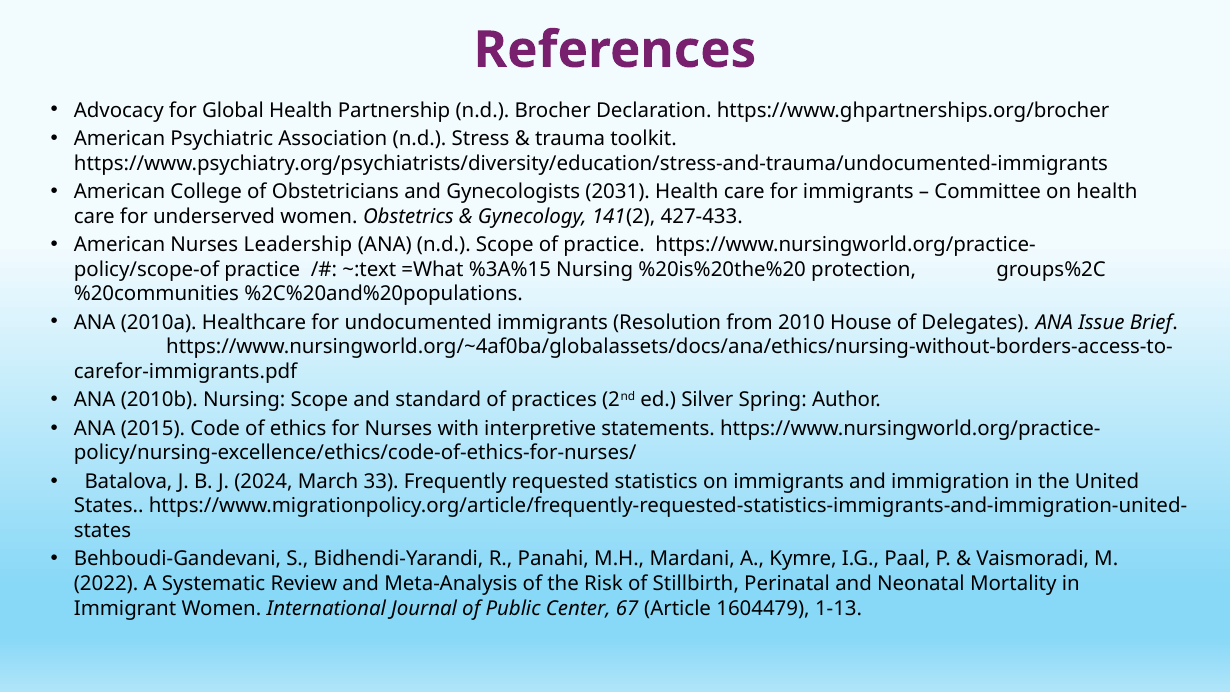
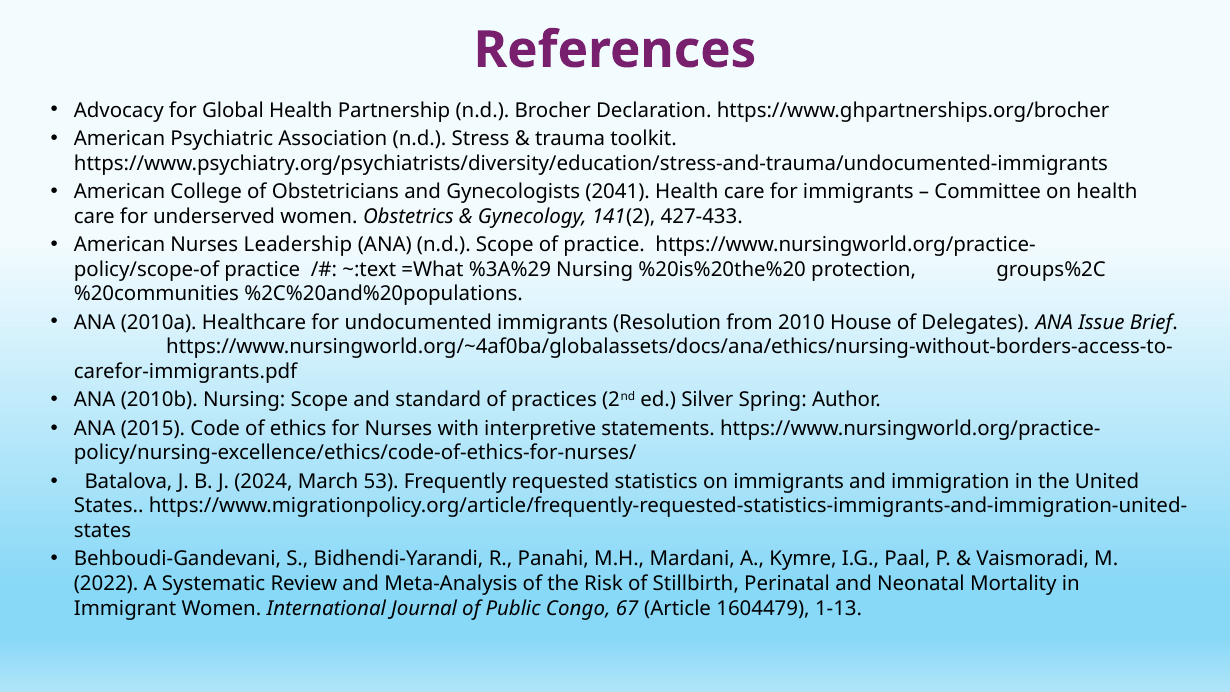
2031: 2031 -> 2041
%3A%15: %3A%15 -> %3A%29
33: 33 -> 53
Center: Center -> Congo
